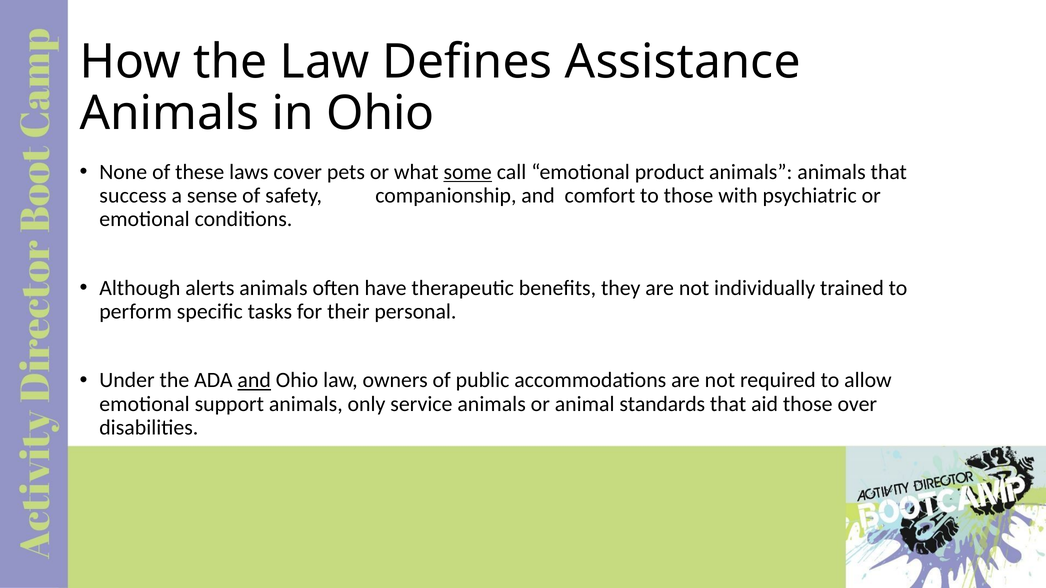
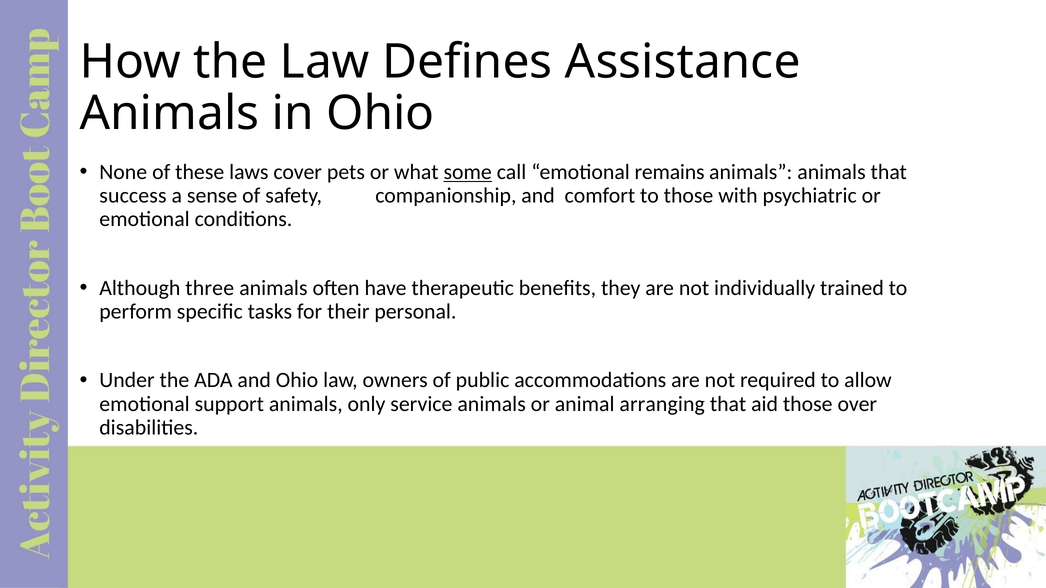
product: product -> remains
alerts: alerts -> three
and at (254, 381) underline: present -> none
standards: standards -> arranging
